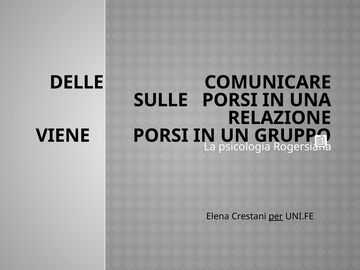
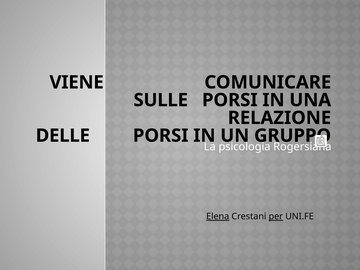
DELLE: DELLE -> VIENE
VIENE: VIENE -> DELLE
Elena underline: none -> present
